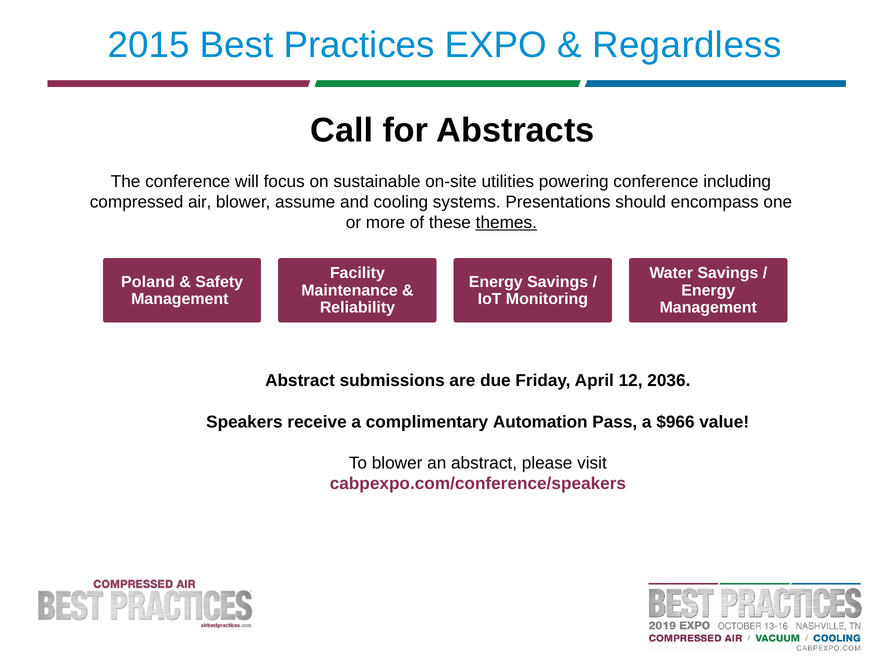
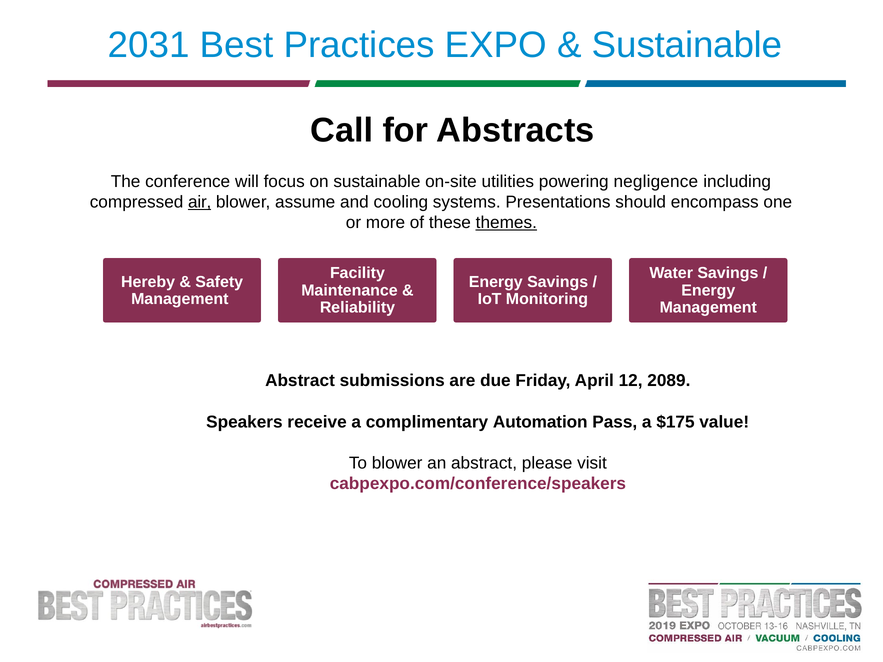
2015: 2015 -> 2031
Regardless at (687, 45): Regardless -> Sustainable
powering conference: conference -> negligence
air underline: none -> present
Poland: Poland -> Hereby
2036: 2036 -> 2089
$966: $966 -> $175
